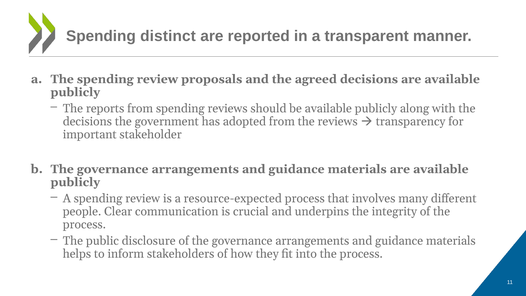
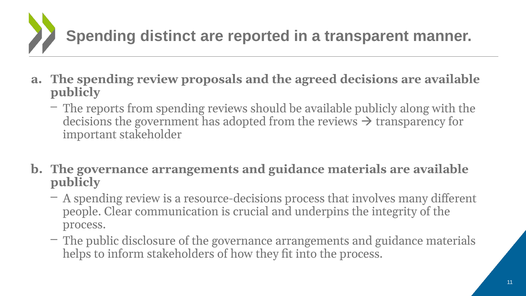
resource-expected: resource-expected -> resource-decisions
